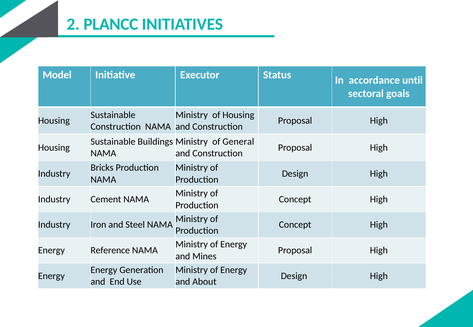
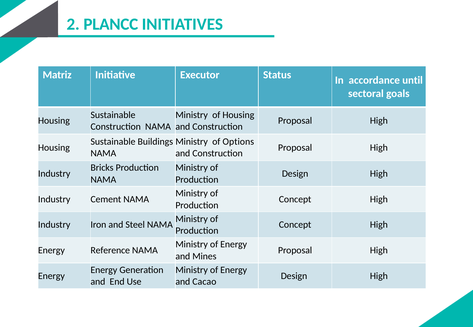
Model: Model -> Matriz
General: General -> Options
About: About -> Cacao
